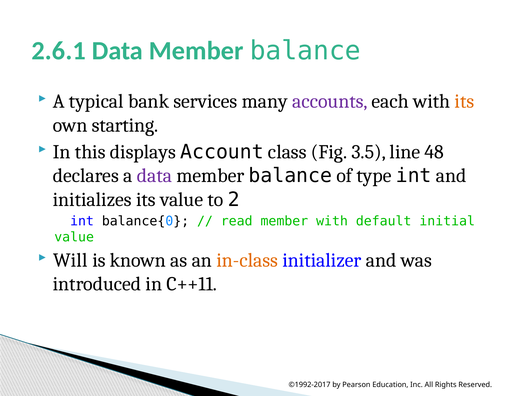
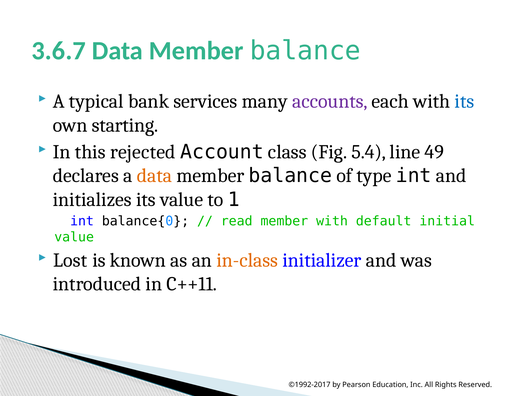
2.6.1: 2.6.1 -> 3.6.7
its at (464, 101) colour: orange -> blue
displays: displays -> rejected
3.5: 3.5 -> 5.4
48: 48 -> 49
data at (154, 176) colour: purple -> orange
2: 2 -> 1
Will: Will -> Lost
